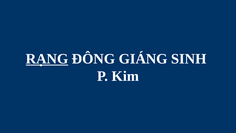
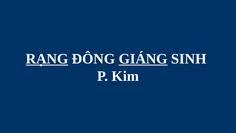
GIÁNG underline: none -> present
